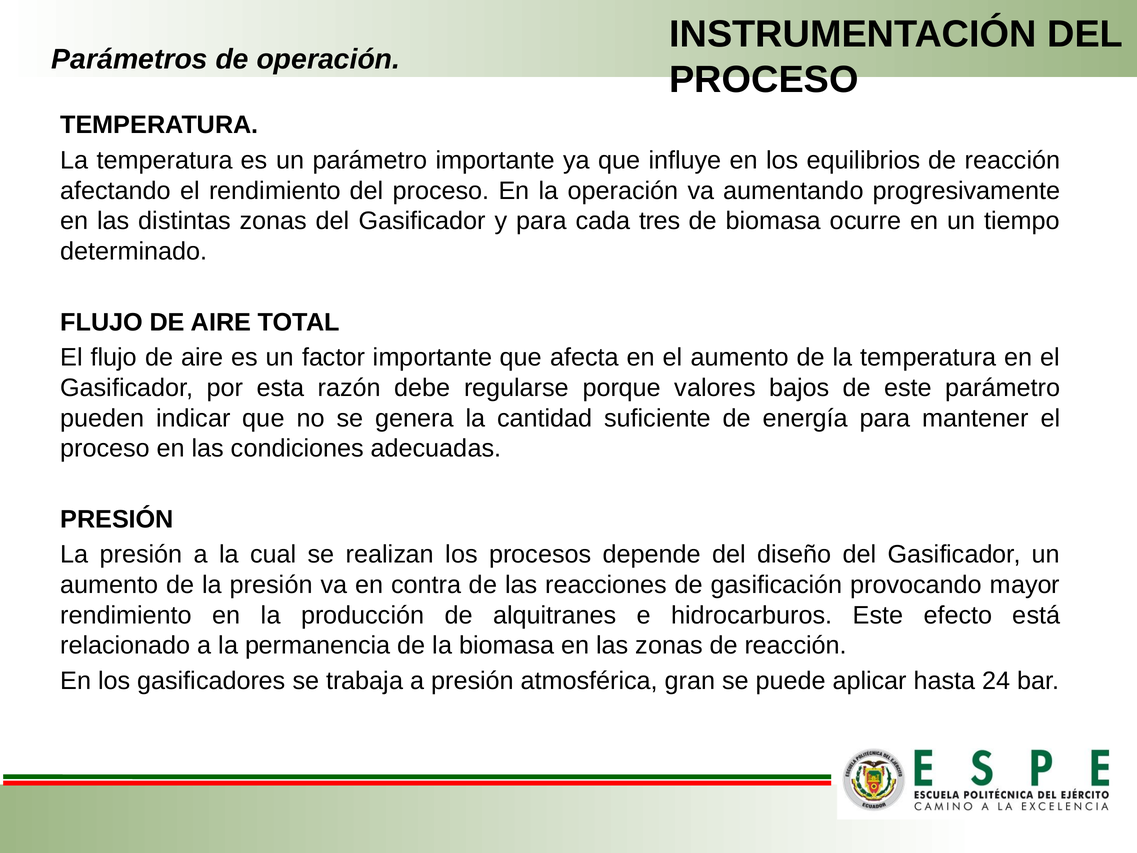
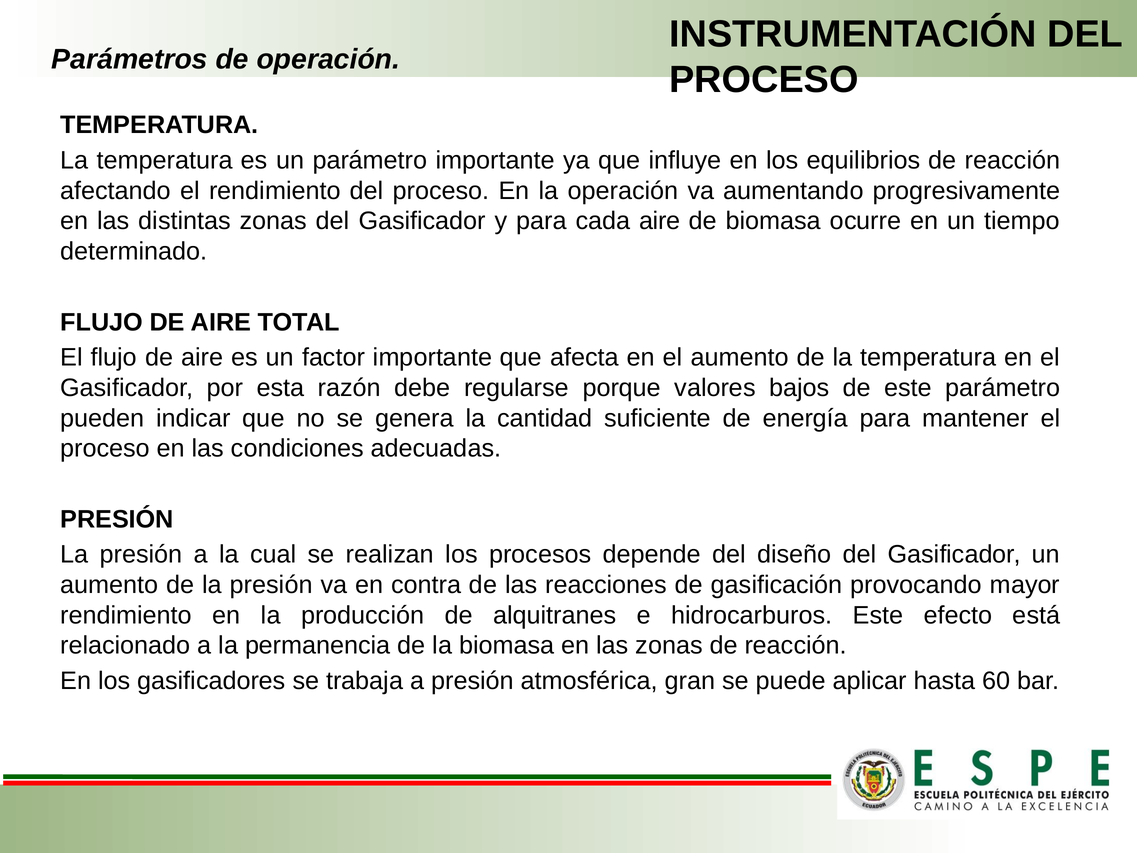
cada tres: tres -> aire
24: 24 -> 60
